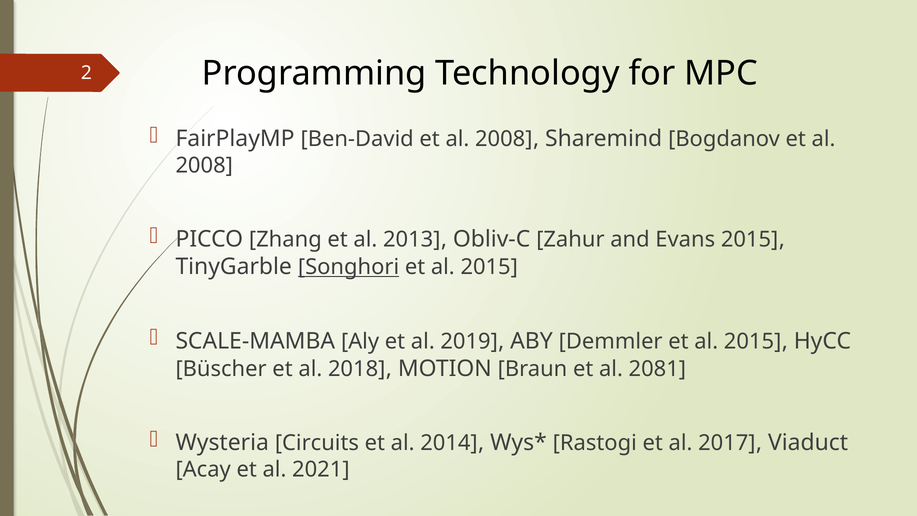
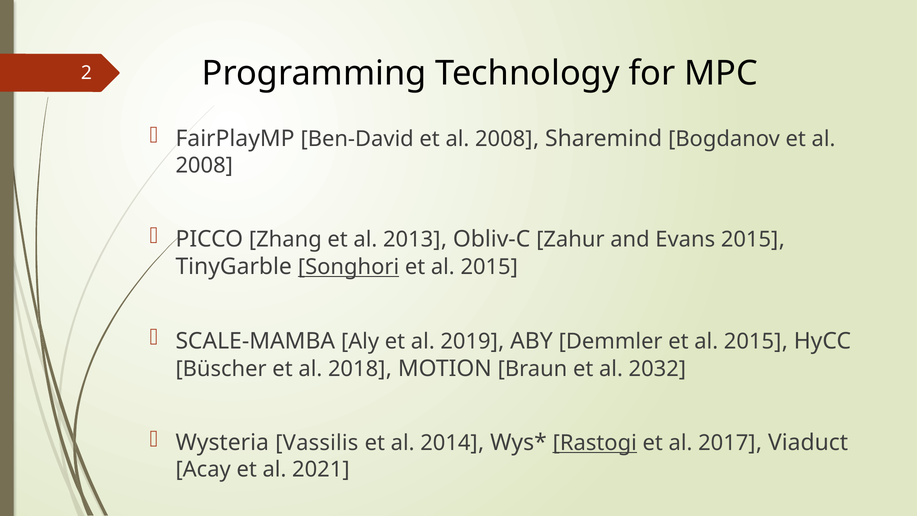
2081: 2081 -> 2032
Circuits: Circuits -> Vassilis
Rastogi underline: none -> present
